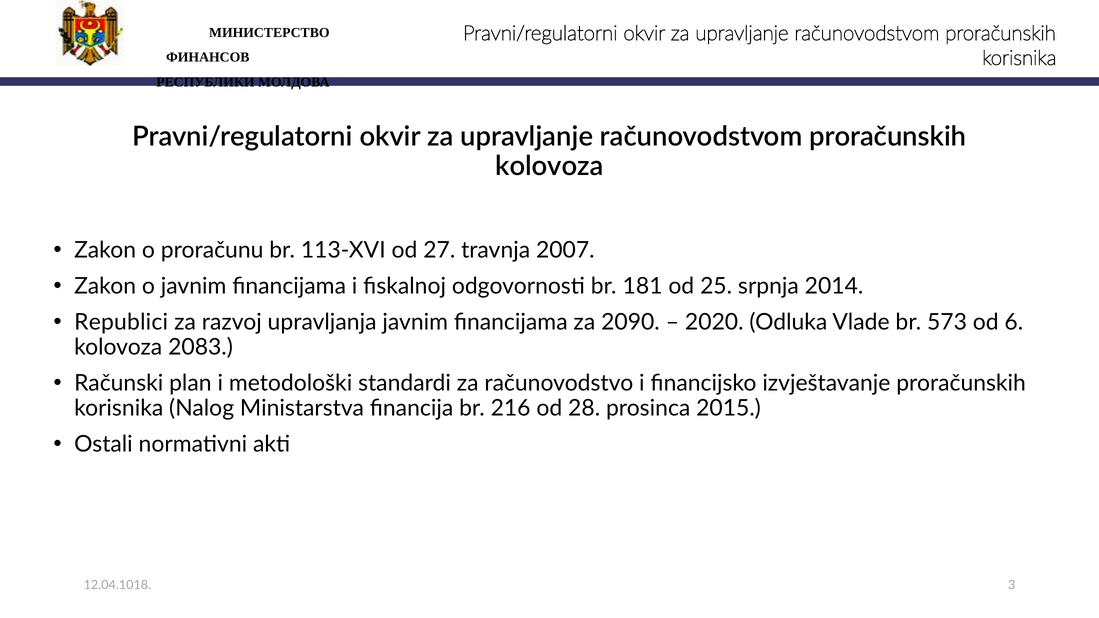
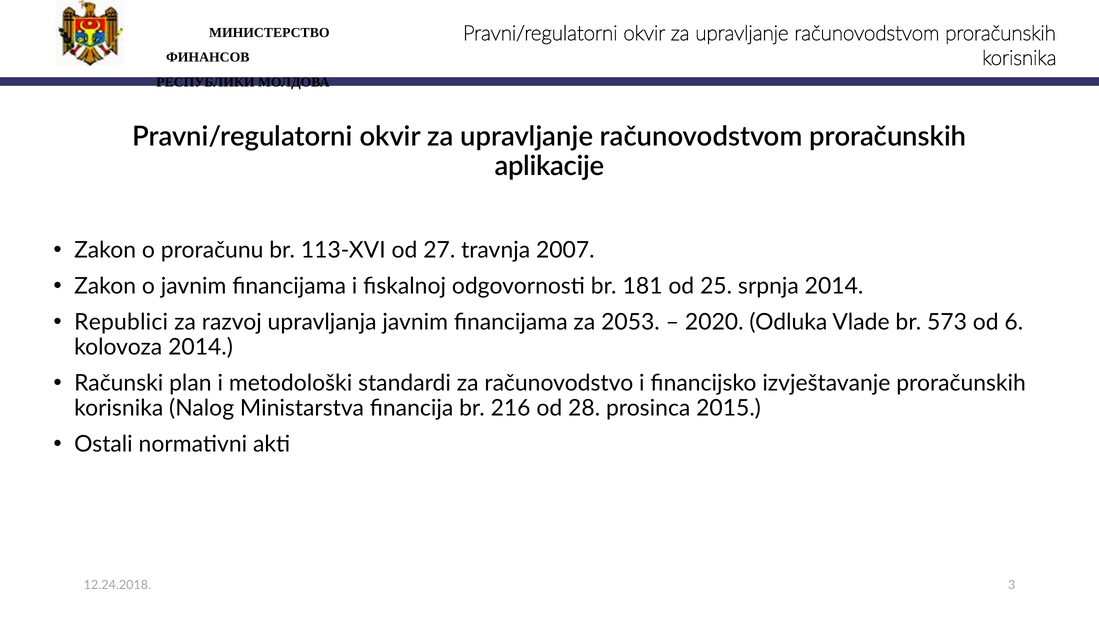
kolovoza at (549, 166): kolovoza -> aplikacije
2090: 2090 -> 2053
kolovoza 2083: 2083 -> 2014
12.04.1018: 12.04.1018 -> 12.24.2018
